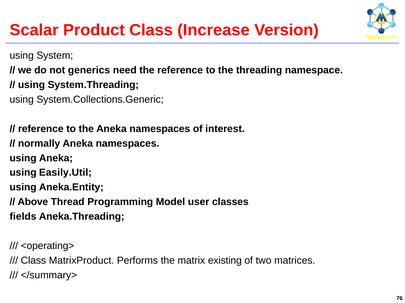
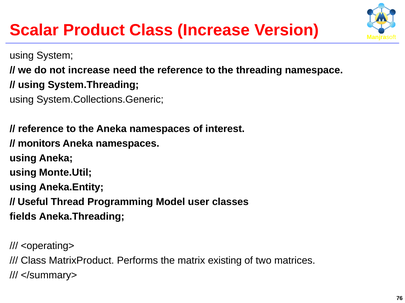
not generics: generics -> increase
normally: normally -> monitors
Easily.Util: Easily.Util -> Monte.Util
Above: Above -> Useful
